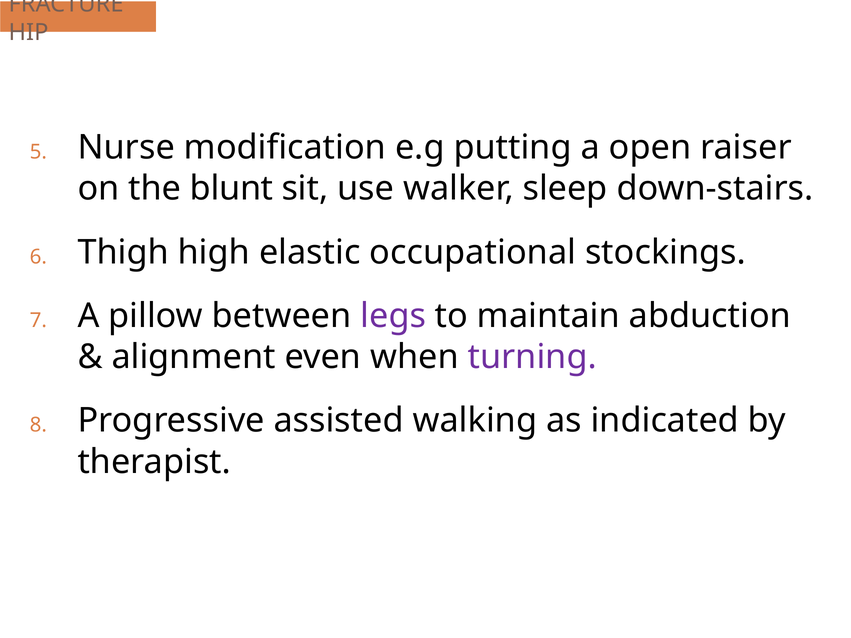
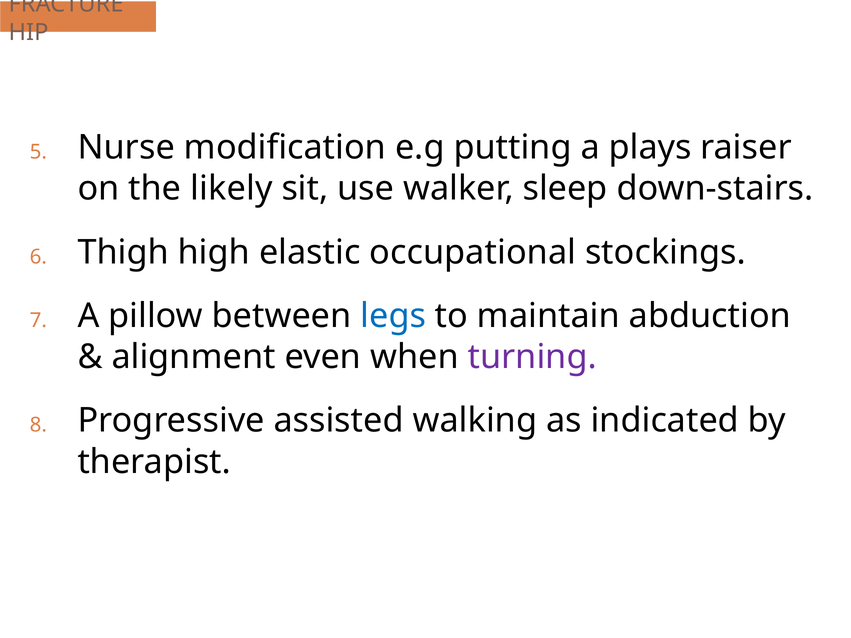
open: open -> plays
blunt: blunt -> likely
legs colour: purple -> blue
